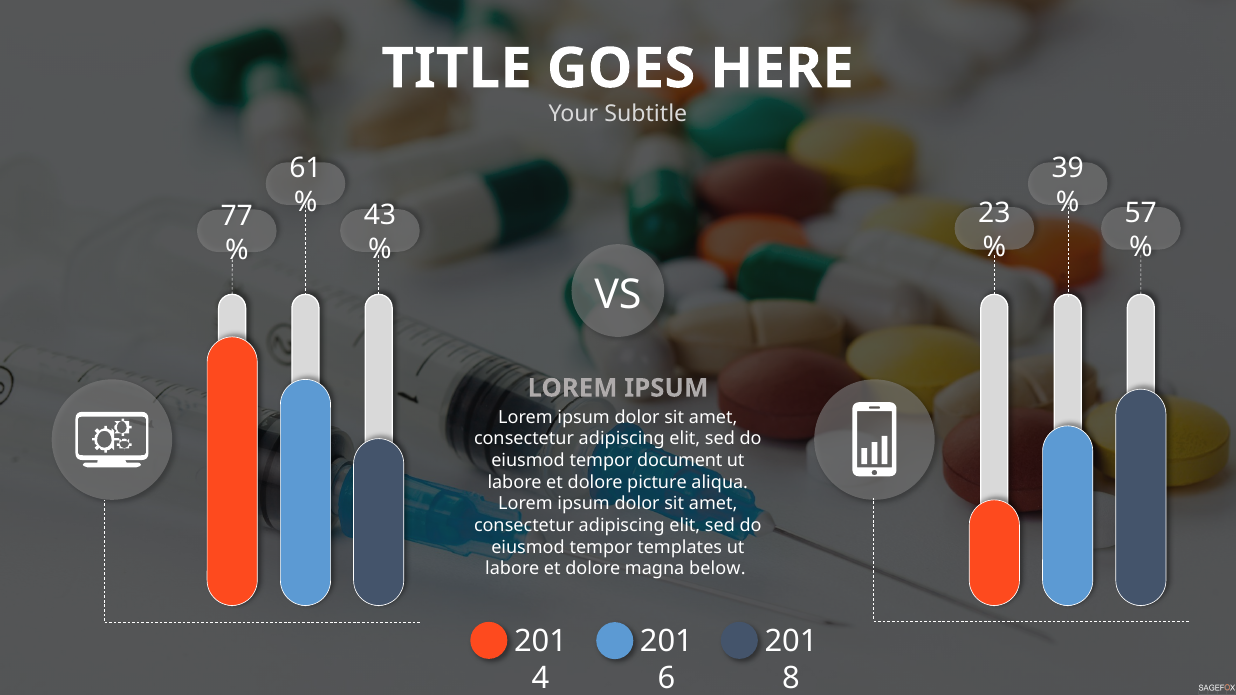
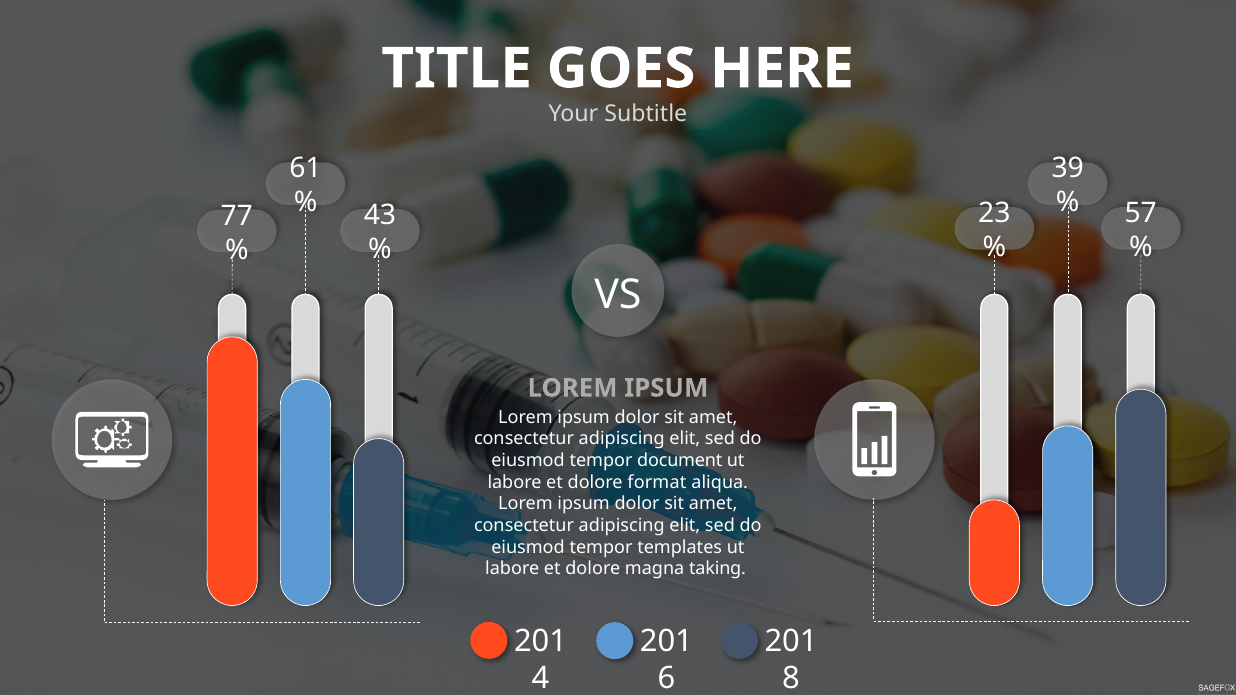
picture: picture -> format
below: below -> taking
